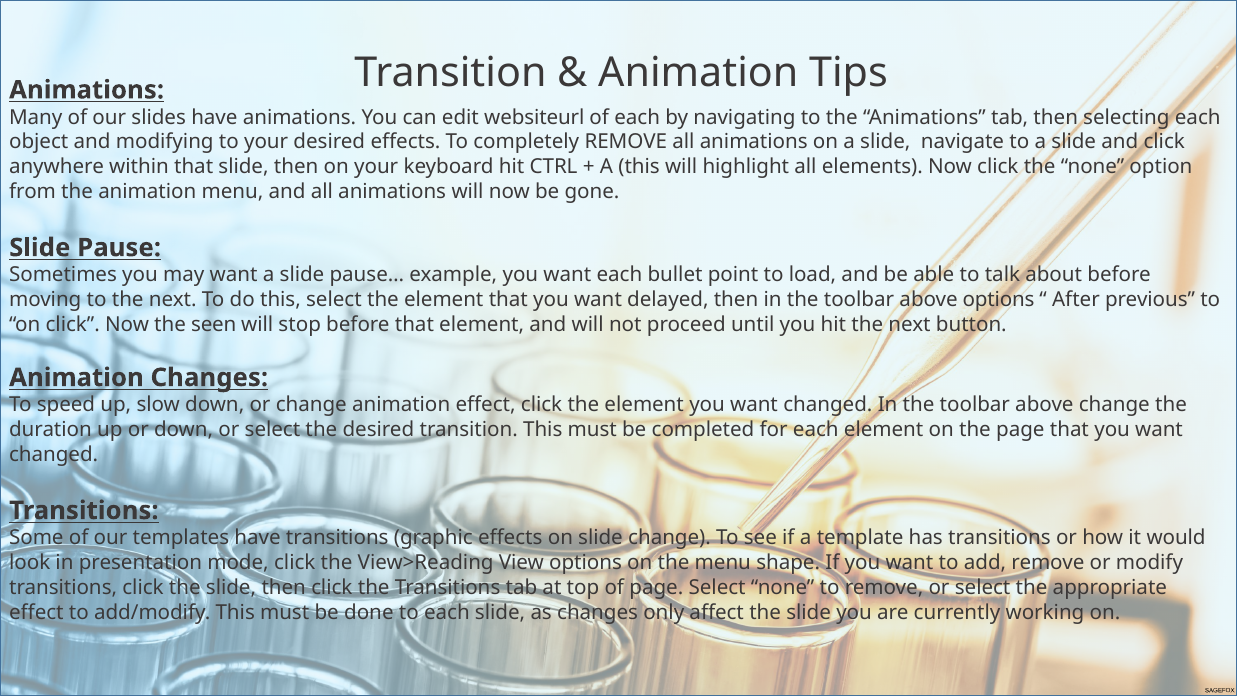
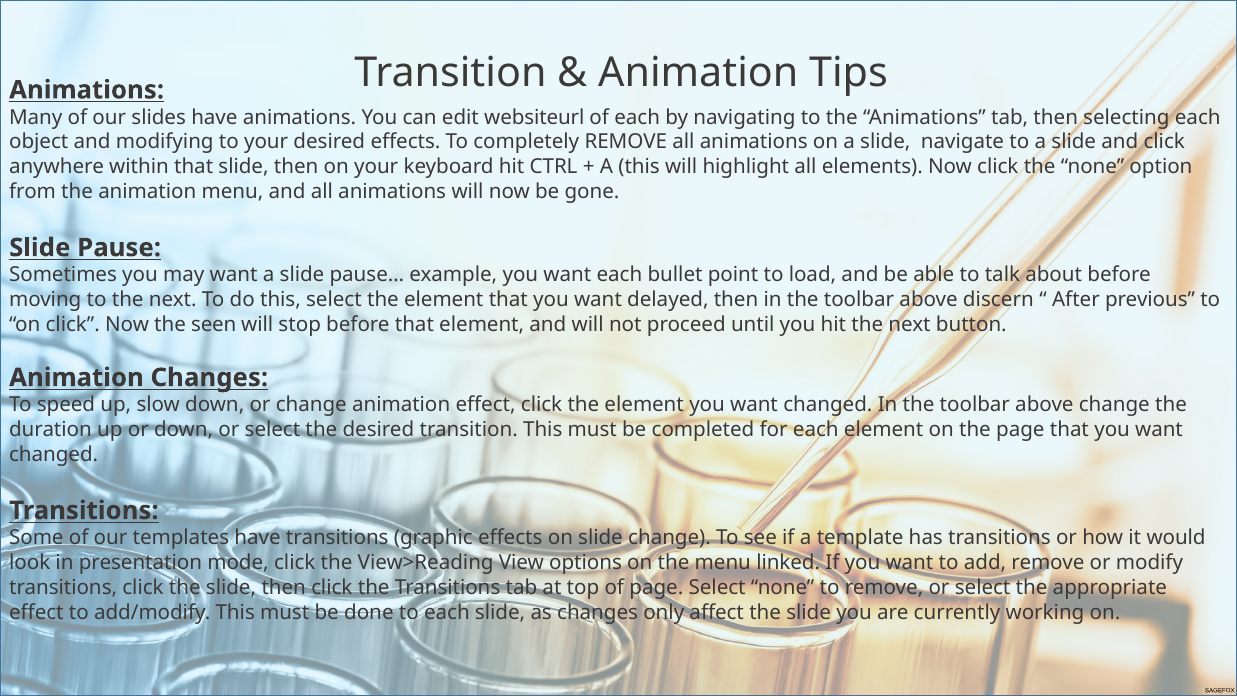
above options: options -> discern
shape: shape -> linked
